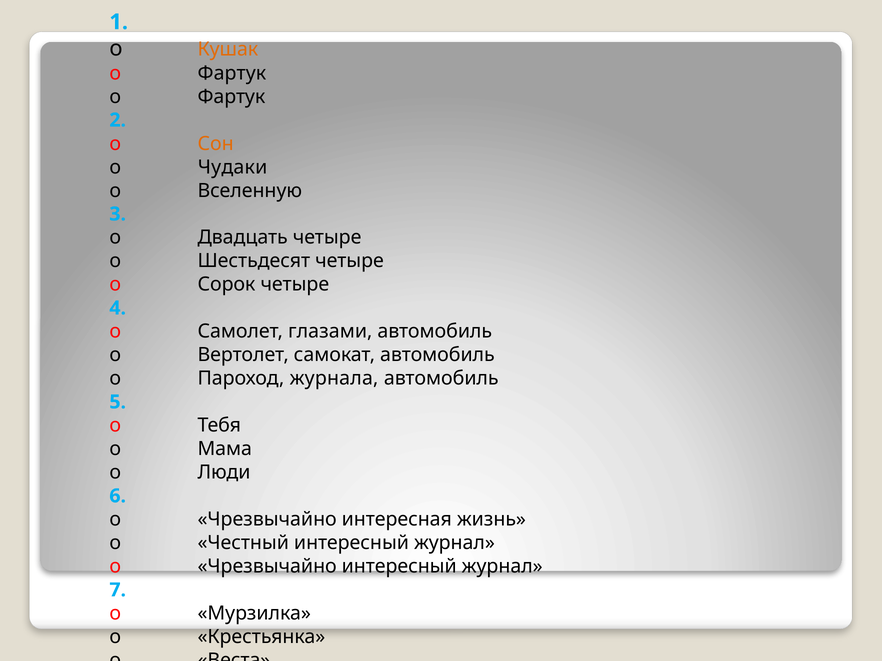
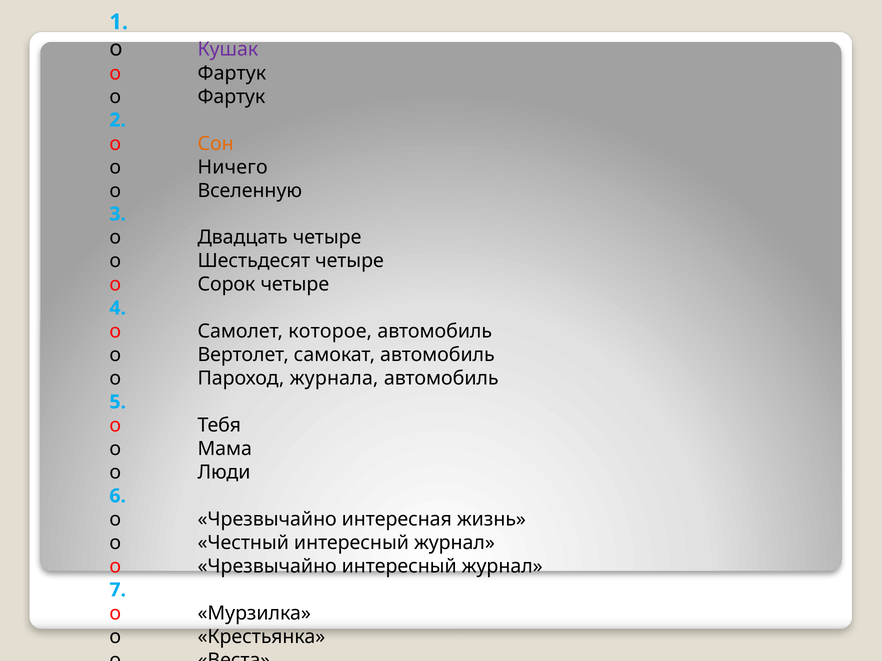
Кушак colour: orange -> purple
Чудаки: Чудаки -> Ничего
глазами: глазами -> которое
